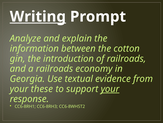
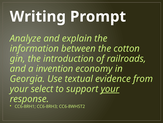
Writing underline: present -> none
a railroads: railroads -> invention
these: these -> select
